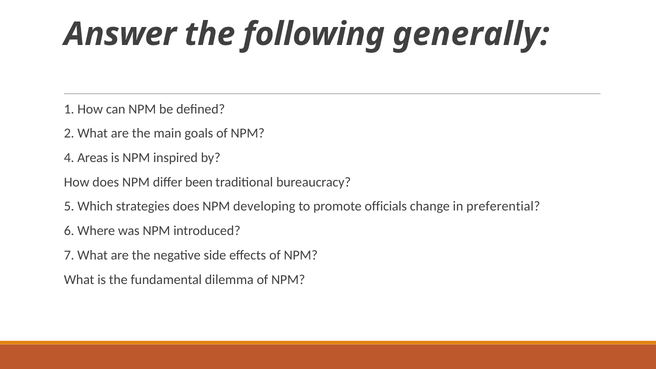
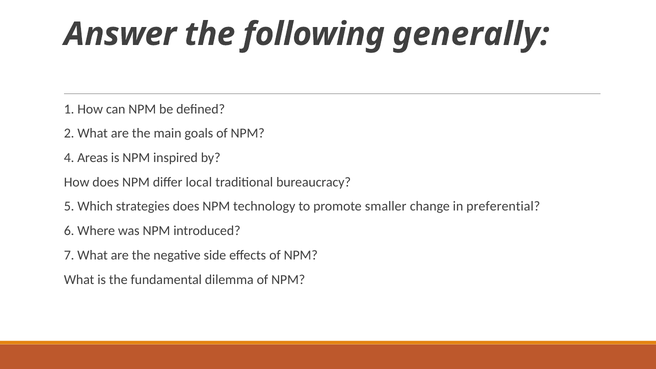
been: been -> local
developing: developing -> technology
officials: officials -> smaller
